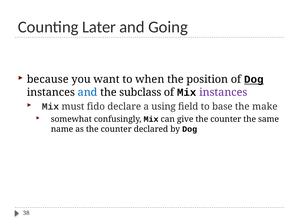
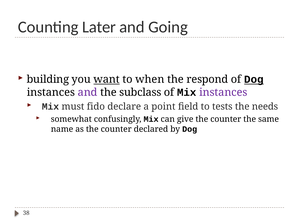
because: because -> building
want underline: none -> present
position: position -> respond
and at (88, 92) colour: blue -> purple
using: using -> point
base: base -> tests
make: make -> needs
